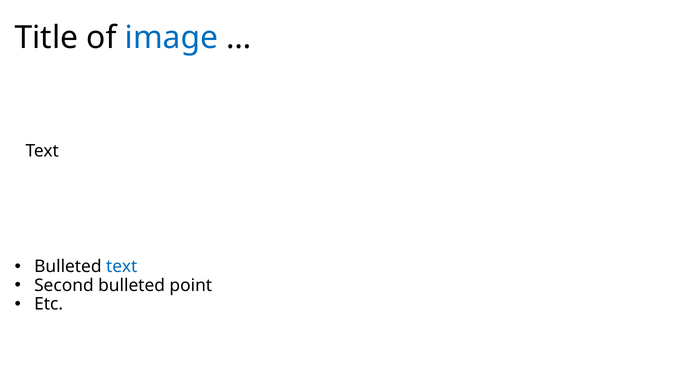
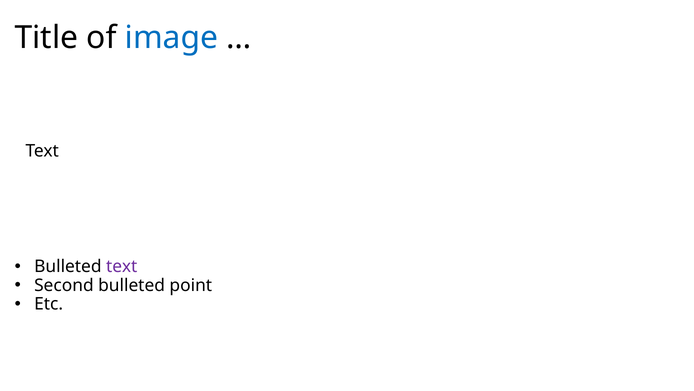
text at (122, 266) colour: blue -> purple
